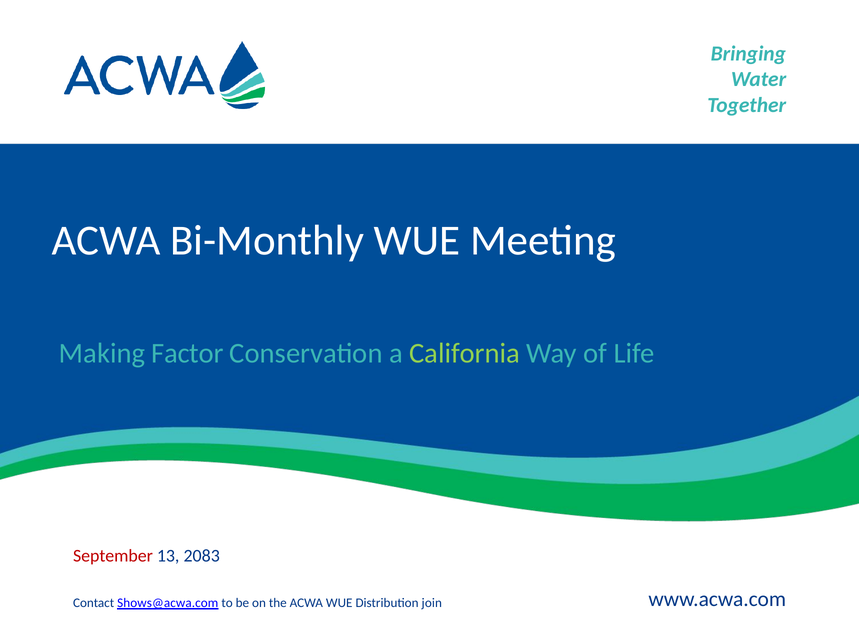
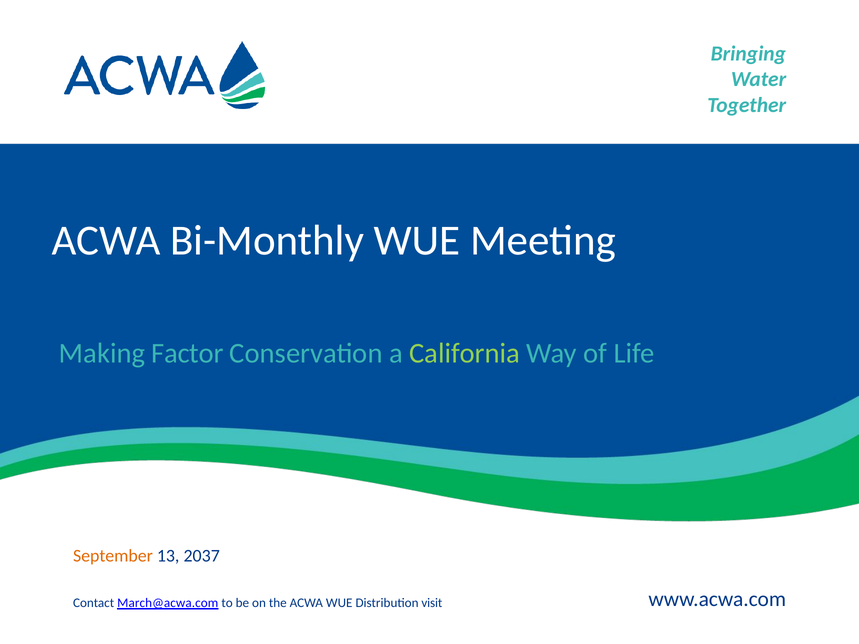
September colour: red -> orange
2083: 2083 -> 2037
Shows@acwa.com: Shows@acwa.com -> March@acwa.com
join: join -> visit
